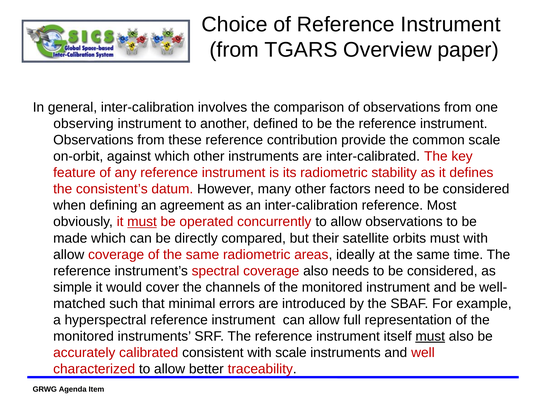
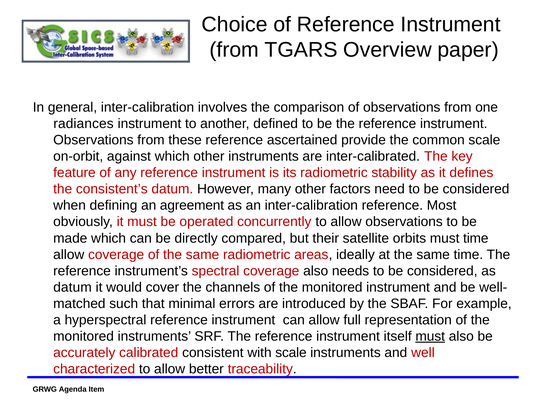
observing: observing -> radiances
contribution: contribution -> ascertained
must at (142, 222) underline: present -> none
must with: with -> time
simple at (73, 288): simple -> datum
